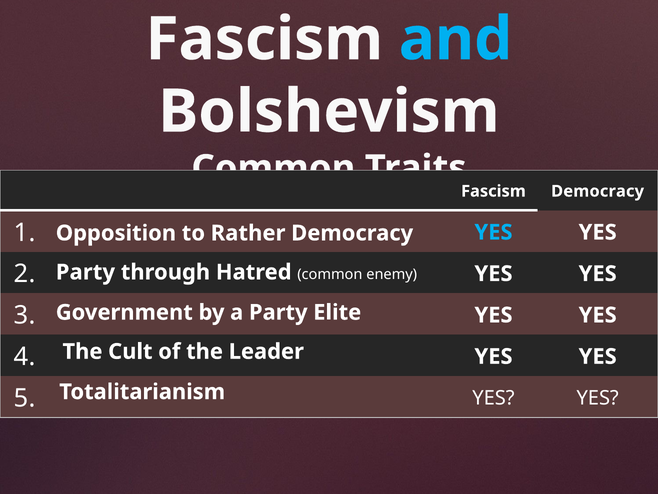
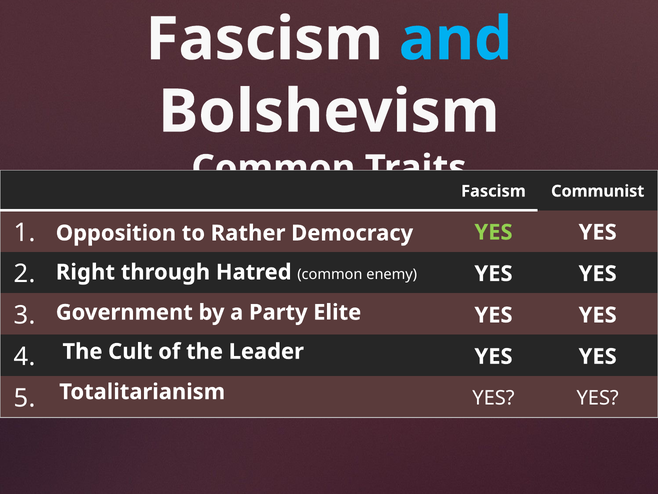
Fascism Democracy: Democracy -> Communist
YES at (494, 232) colour: light blue -> light green
Party at (85, 272): Party -> Right
